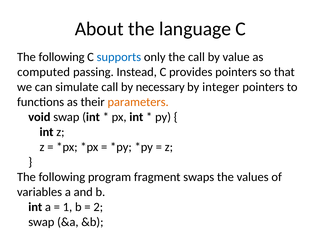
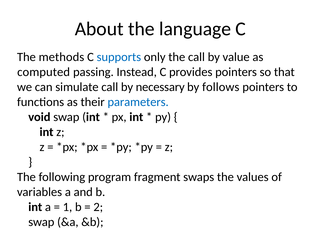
following at (62, 57): following -> methods
integer: integer -> follows
parameters colour: orange -> blue
